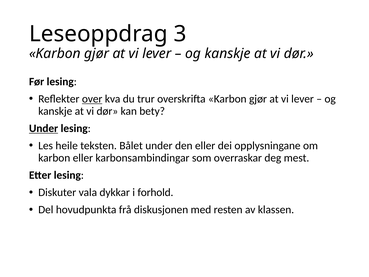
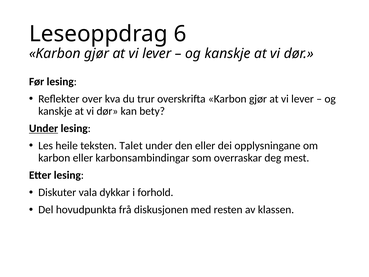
3: 3 -> 6
over underline: present -> none
Bålet: Bålet -> Talet
